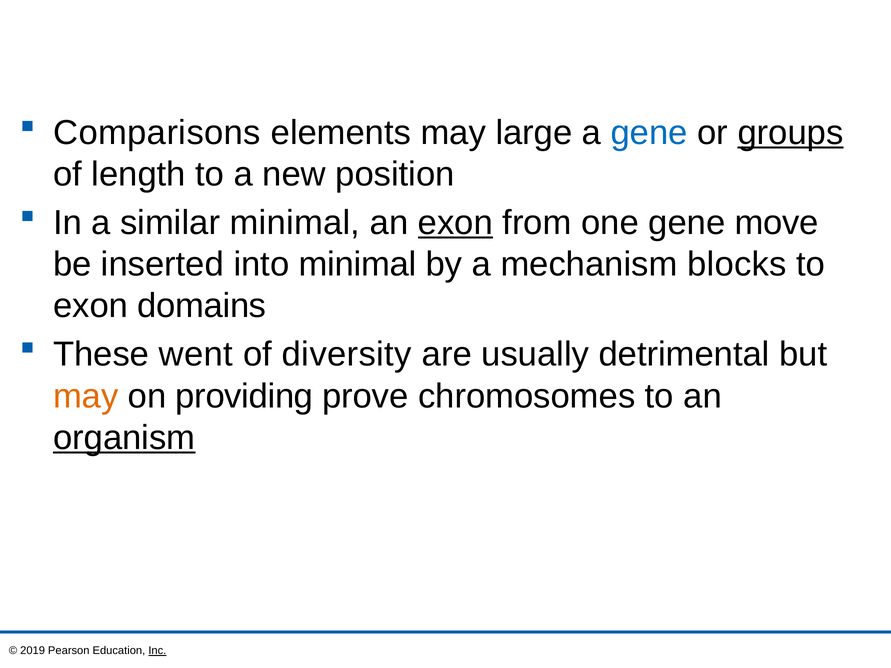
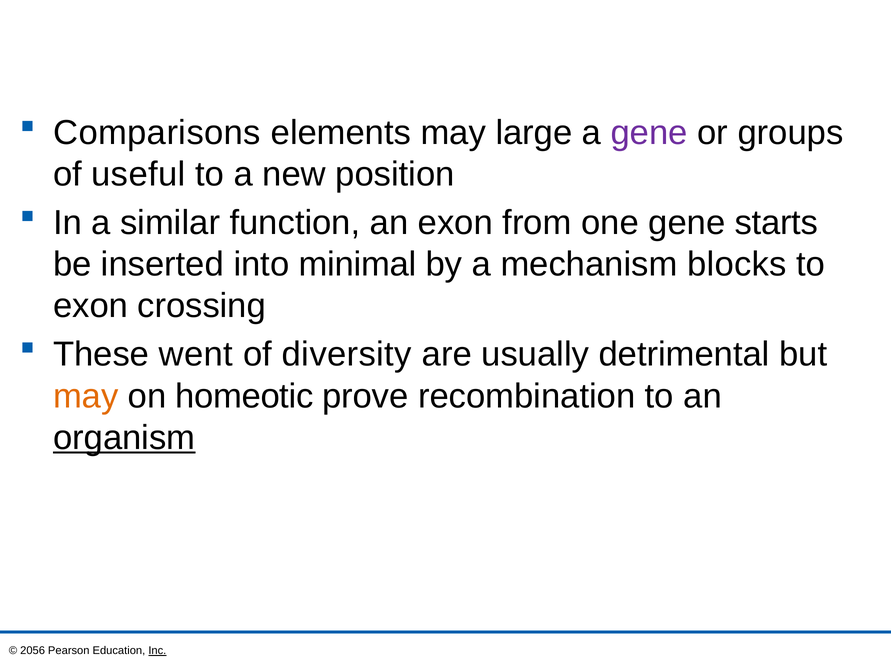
gene at (649, 133) colour: blue -> purple
groups underline: present -> none
length: length -> useful
similar minimal: minimal -> function
exon at (455, 223) underline: present -> none
move: move -> starts
domains: domains -> crossing
providing: providing -> homeotic
chromosomes: chromosomes -> recombination
2019: 2019 -> 2056
